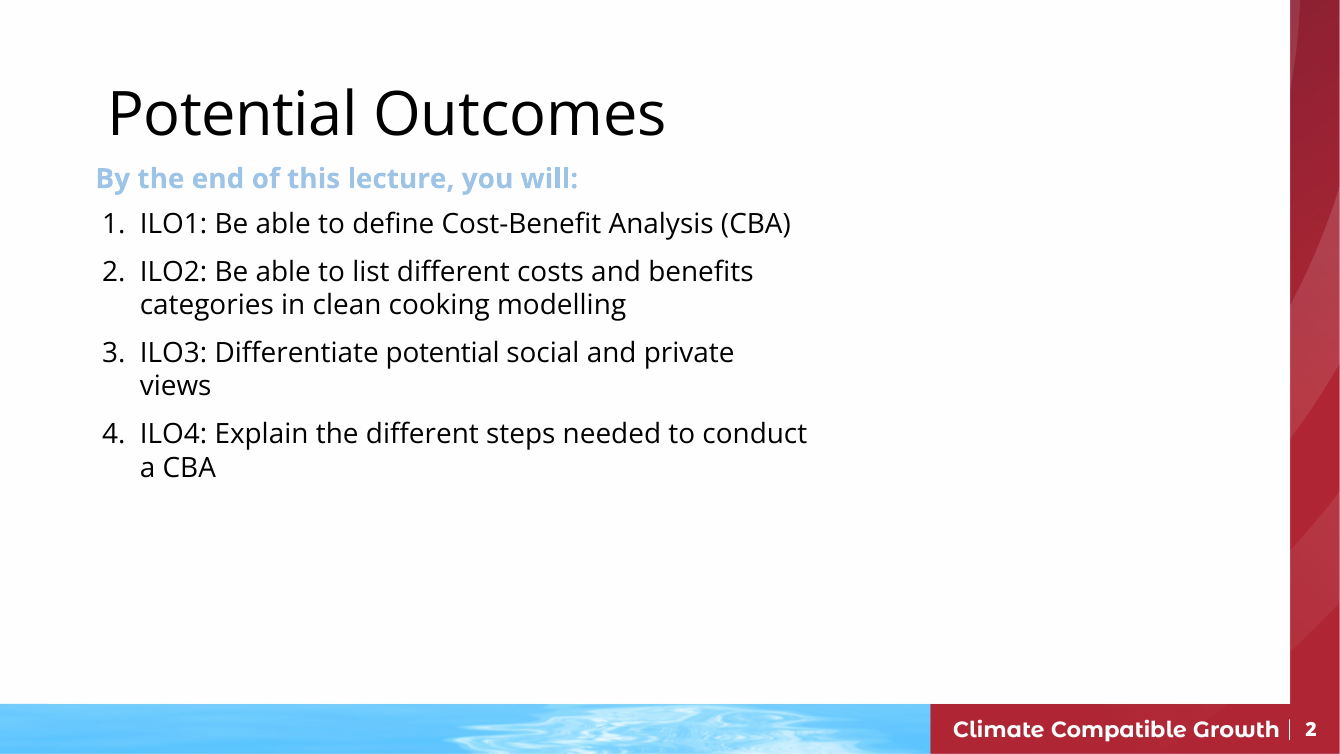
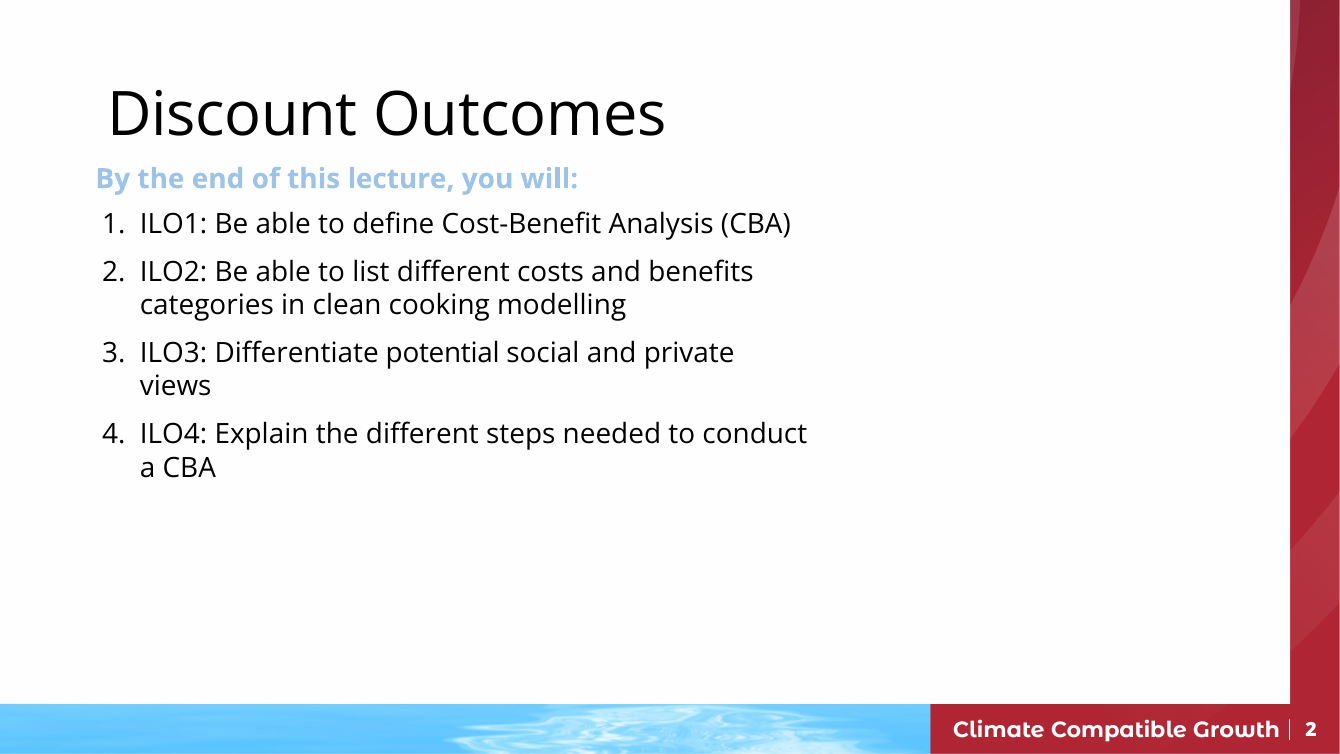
Potential at (233, 115): Potential -> Discount
